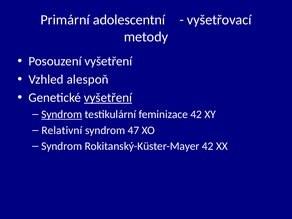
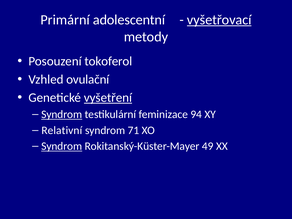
vyšetřovací underline: none -> present
Posouzení vyšetření: vyšetření -> tokoferol
alespoň: alespoň -> ovulační
feminizace 42: 42 -> 94
47: 47 -> 71
Syndrom at (62, 146) underline: none -> present
Rokitanský-Küster-Mayer 42: 42 -> 49
